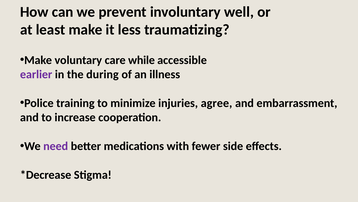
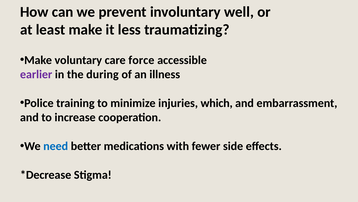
while: while -> force
agree: agree -> which
need colour: purple -> blue
